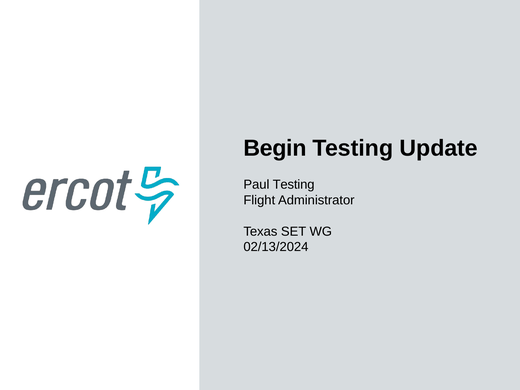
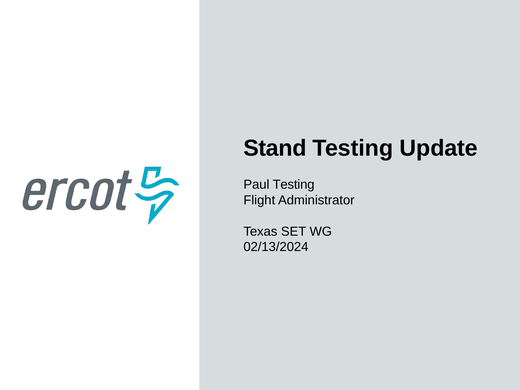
Begin: Begin -> Stand
